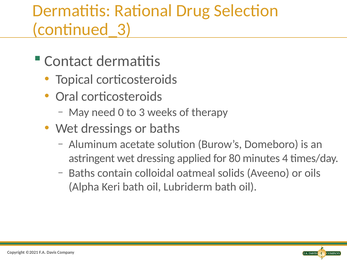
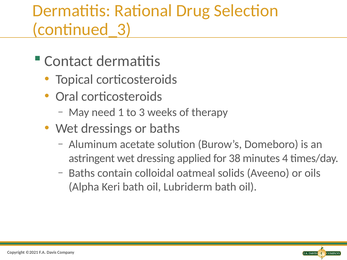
0: 0 -> 1
80: 80 -> 38
